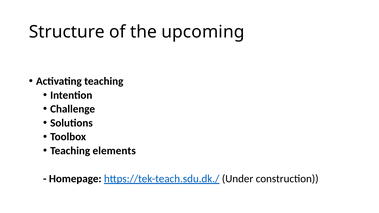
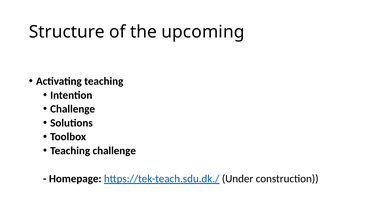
Teaching elements: elements -> challenge
